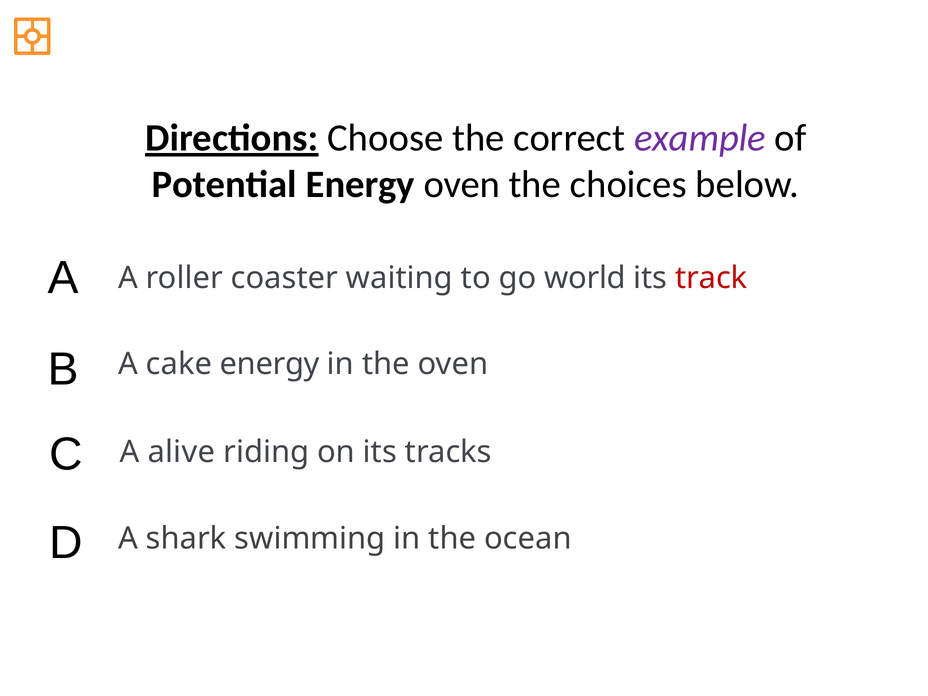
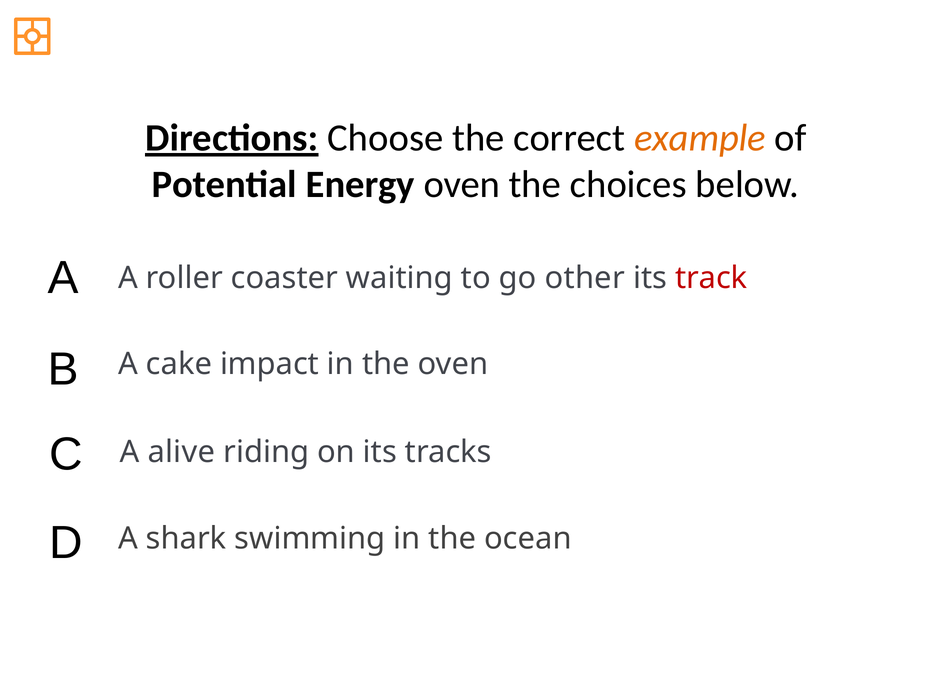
example colour: purple -> orange
world: world -> other
cake energy: energy -> impact
